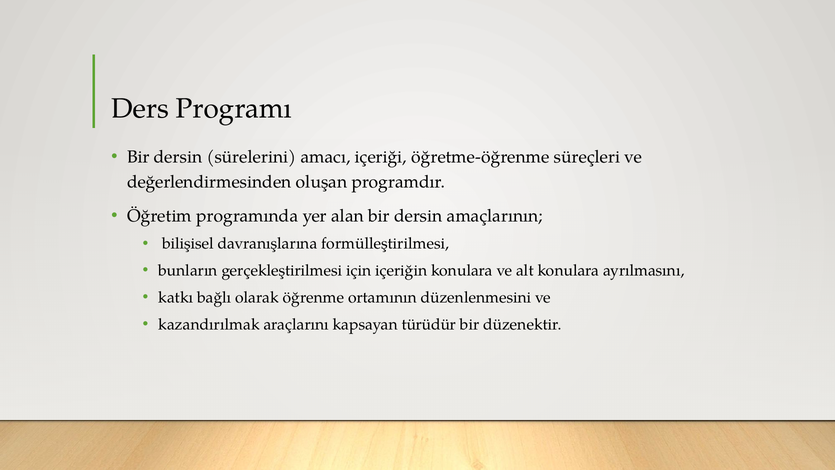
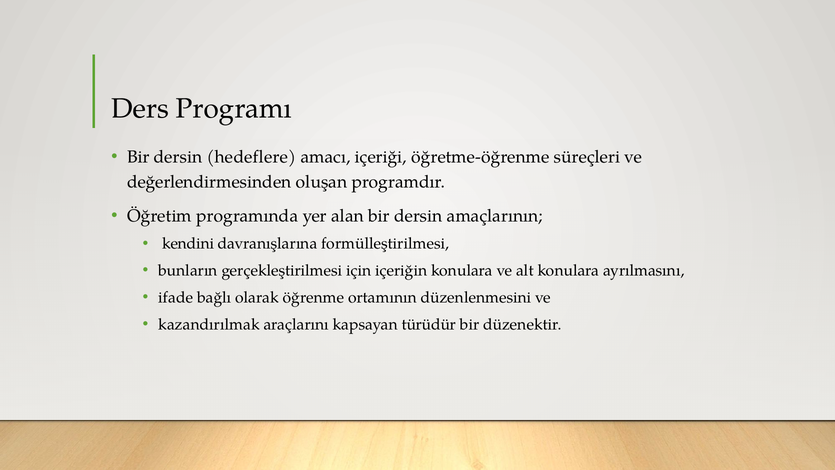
sürelerini: sürelerini -> hedeflere
bilişisel: bilişisel -> kendini
katkı: katkı -> ifade
